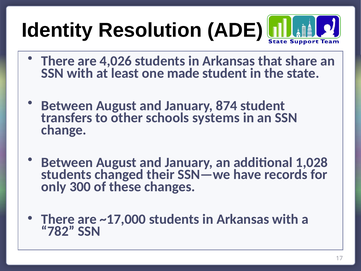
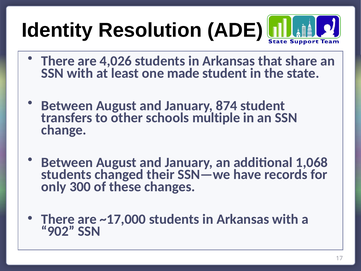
systems: systems -> multiple
1,028: 1,028 -> 1,068
782: 782 -> 902
